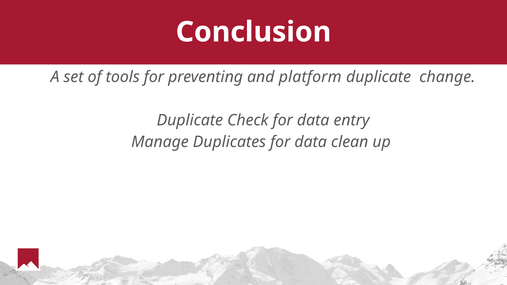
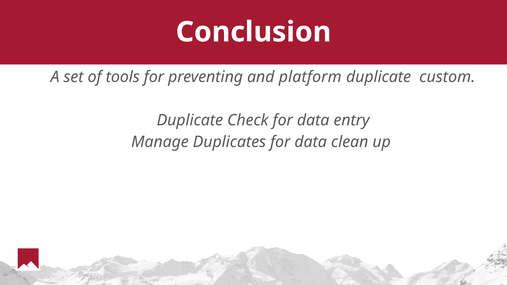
change: change -> custom
